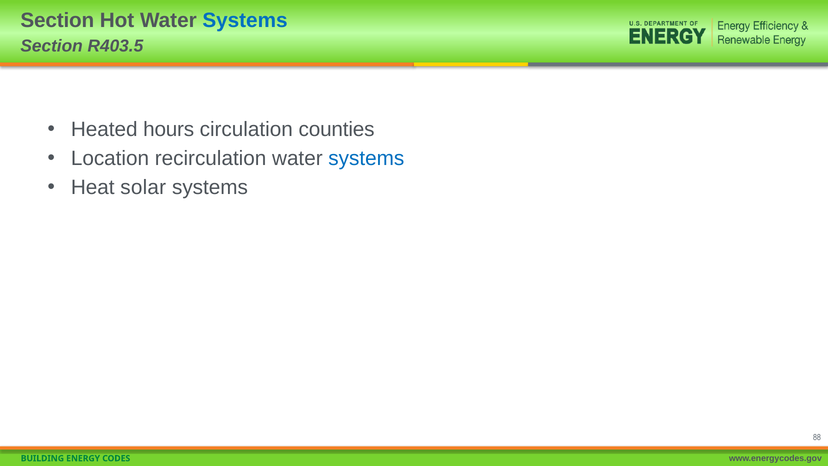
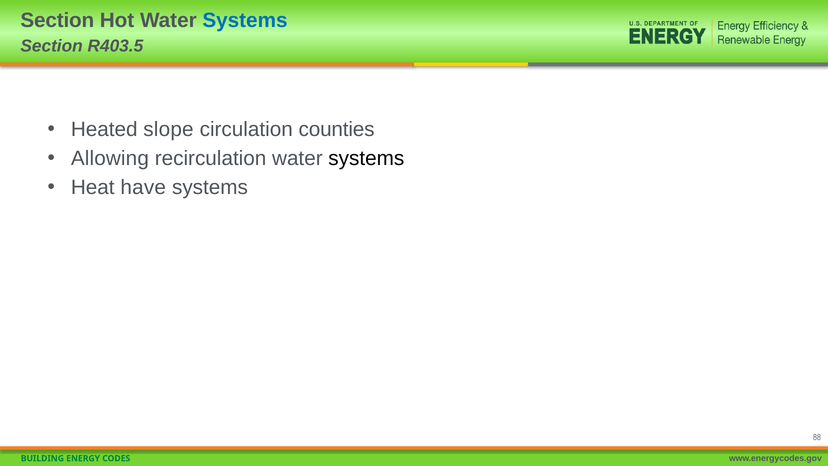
hours: hours -> slope
Location: Location -> Allowing
systems at (366, 158) colour: blue -> black
solar: solar -> have
